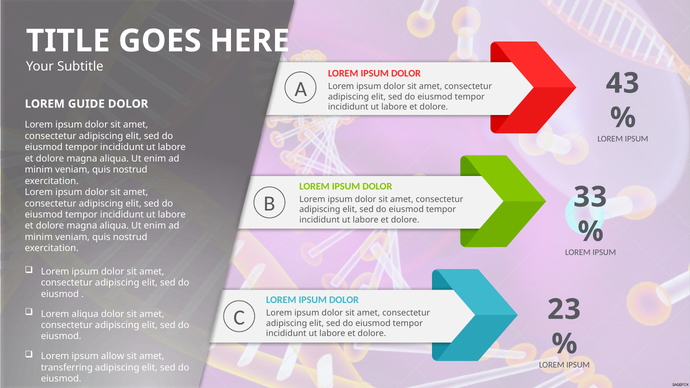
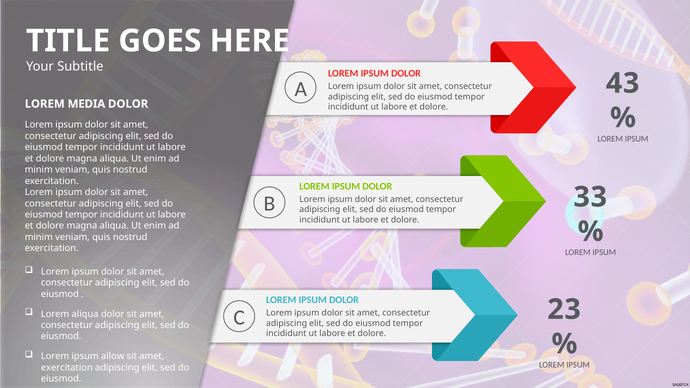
GUIDE: GUIDE -> MEDIA
transferring at (67, 368): transferring -> exercitation
